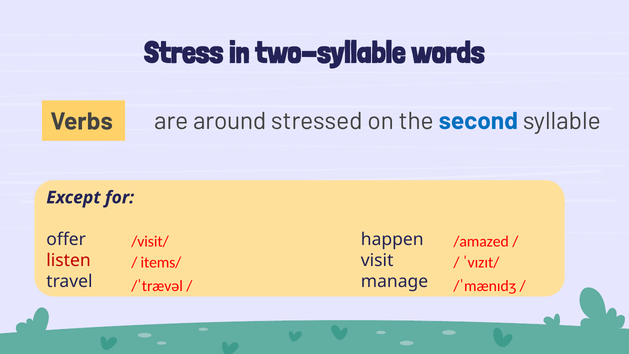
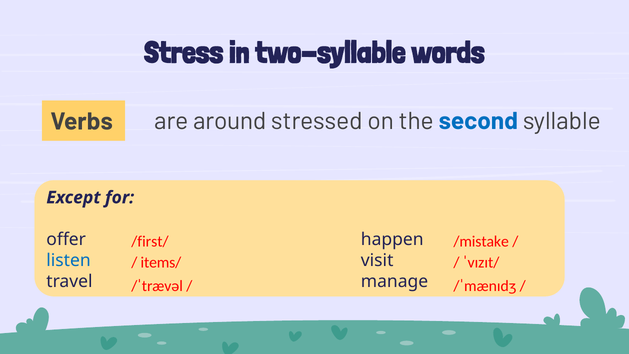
/visit/: /visit/ -> /first/
/amazed: /amazed -> /mistake
listen colour: red -> blue
